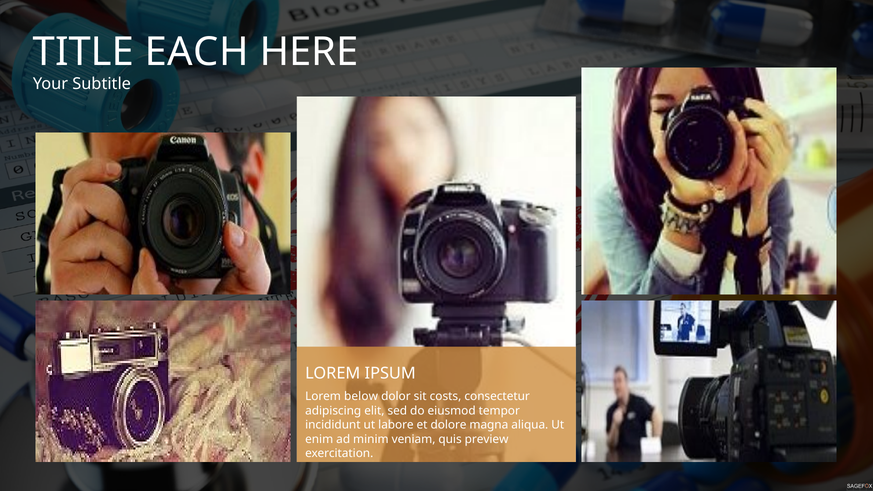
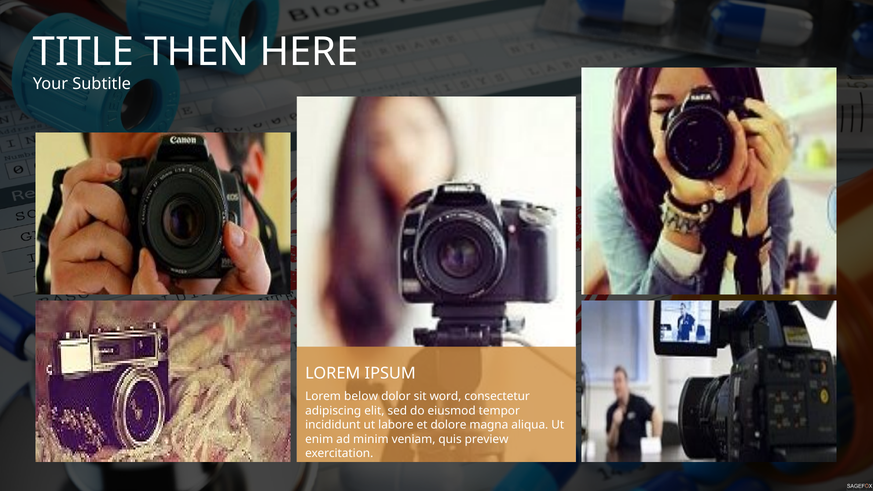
EACH: EACH -> THEN
costs: costs -> word
